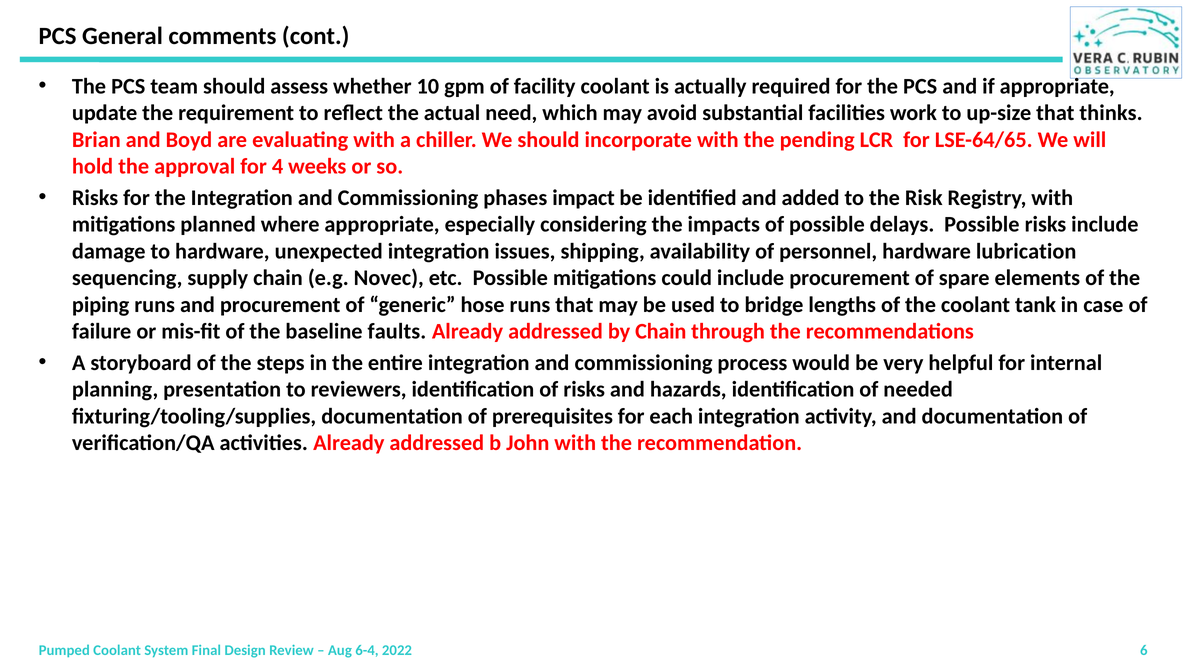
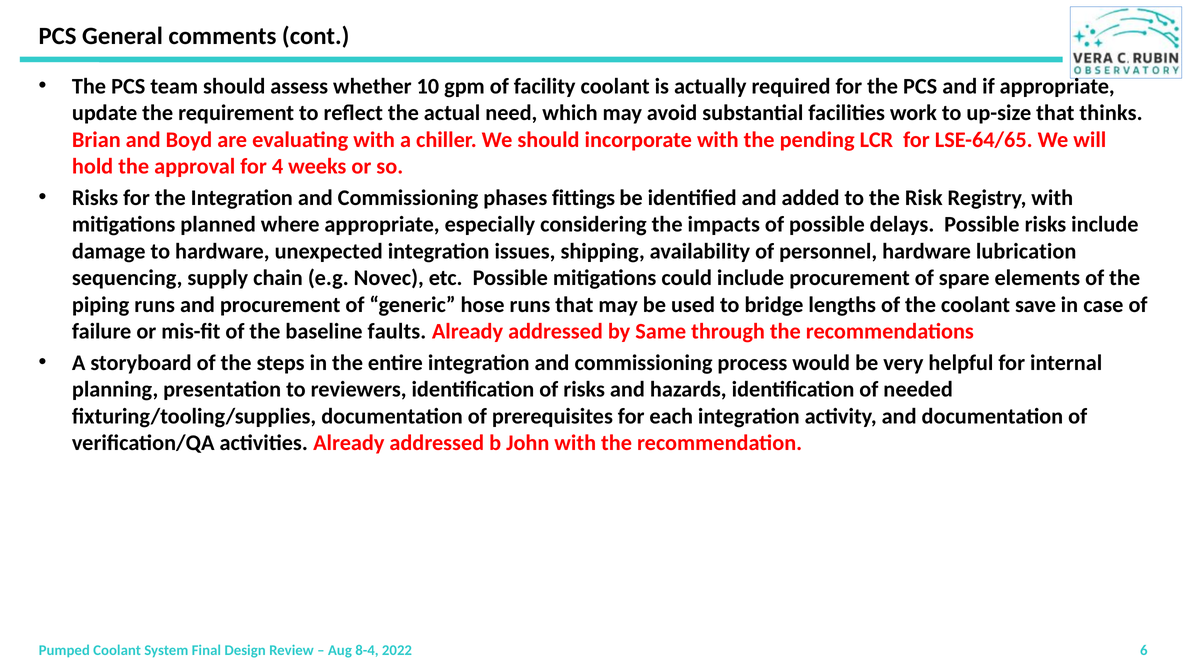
impact: impact -> fittings
tank: tank -> save
by Chain: Chain -> Same
6-4: 6-4 -> 8-4
